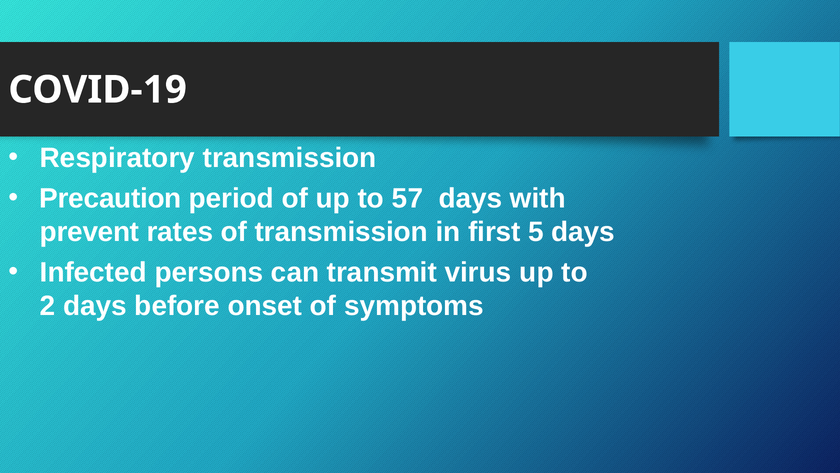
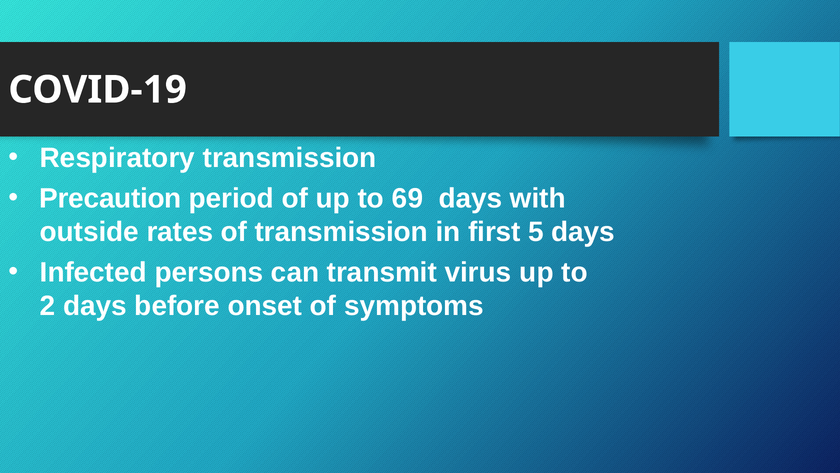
57: 57 -> 69
prevent: prevent -> outside
